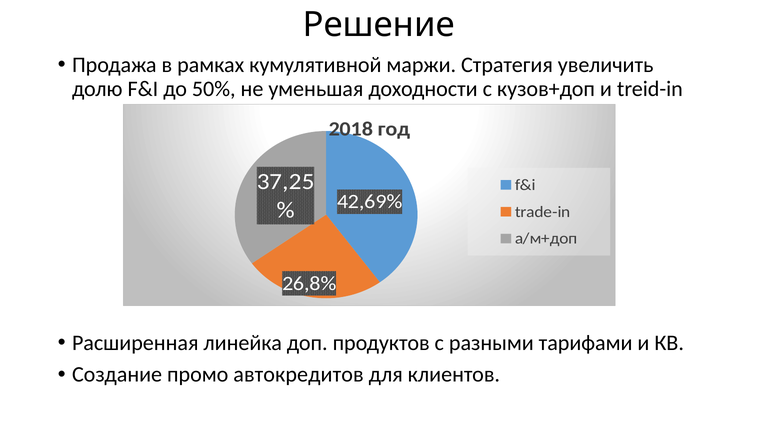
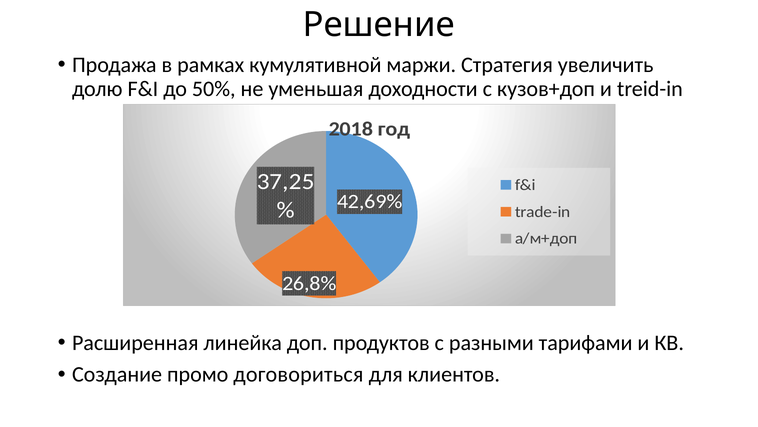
автокредитов: автокредитов -> договориться
